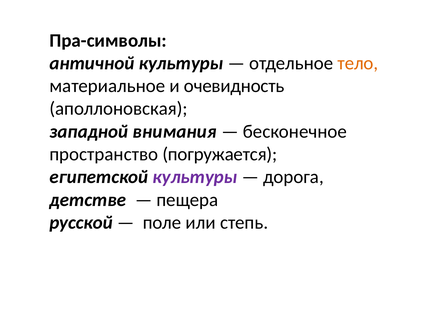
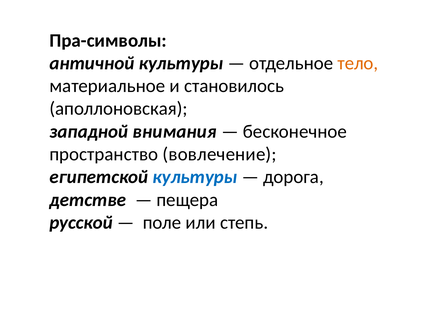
очевидность: очевидность -> становилось
погружается: погружается -> вовлечение
культуры at (195, 177) colour: purple -> blue
